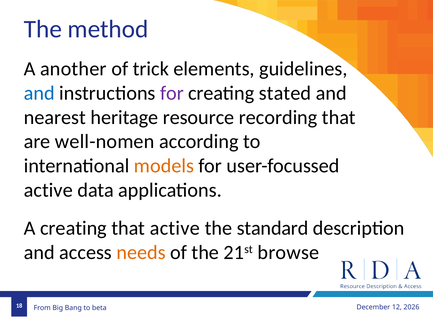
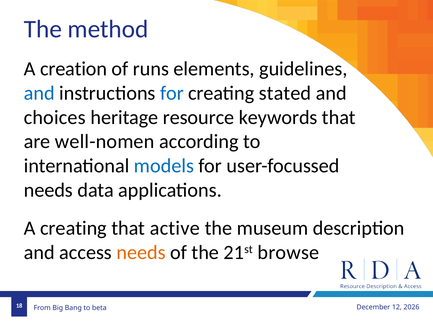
another: another -> creation
trick: trick -> runs
for at (172, 93) colour: purple -> blue
nearest: nearest -> choices
recording: recording -> keywords
models colour: orange -> blue
active at (48, 190): active -> needs
standard: standard -> museum
